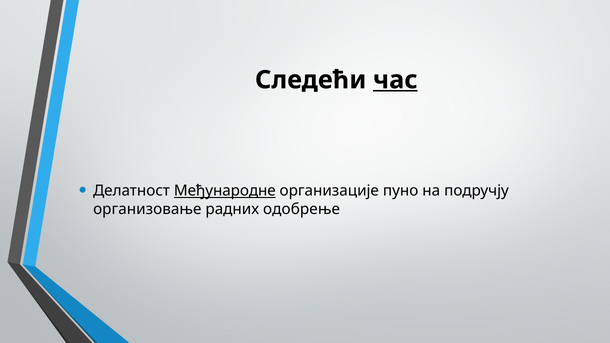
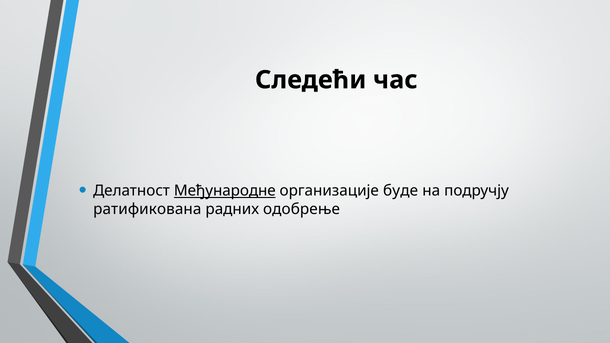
час underline: present -> none
пуно: пуно -> буде
организовање: организовање -> ратификована
